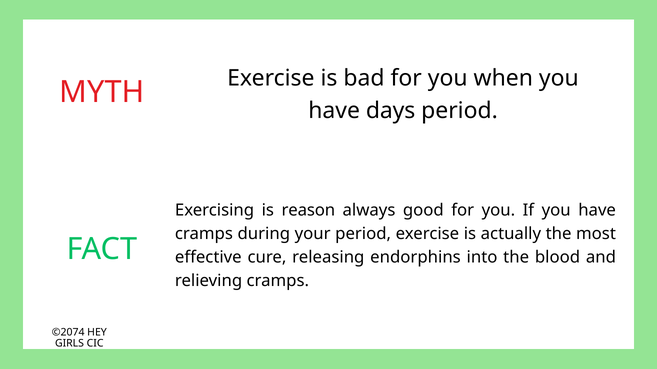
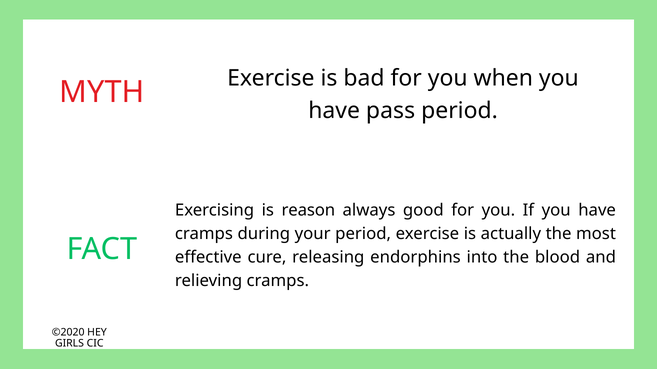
days: days -> pass
©2074: ©2074 -> ©2020
